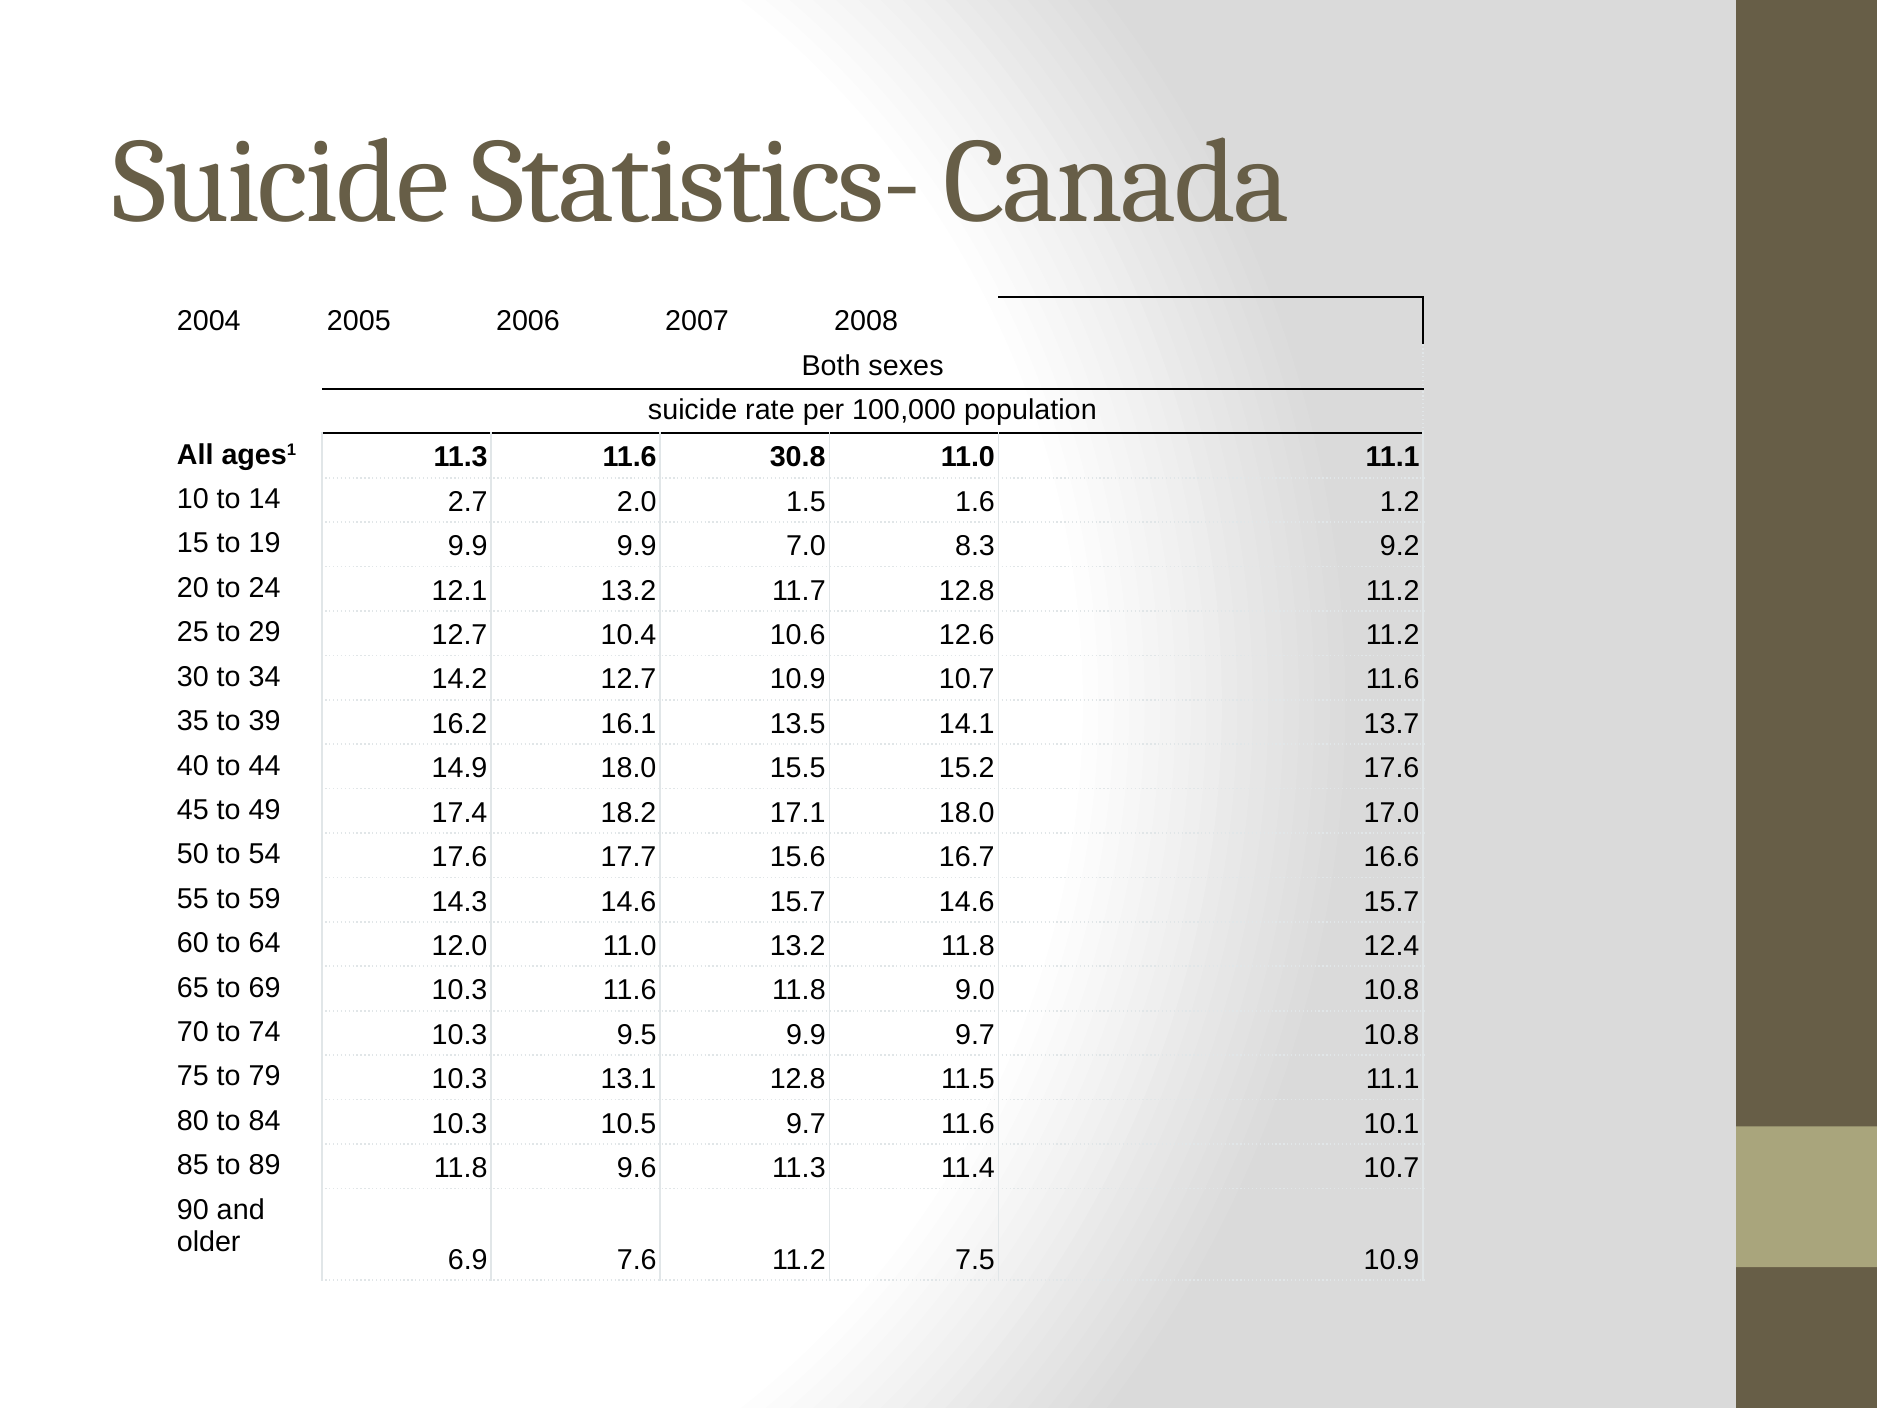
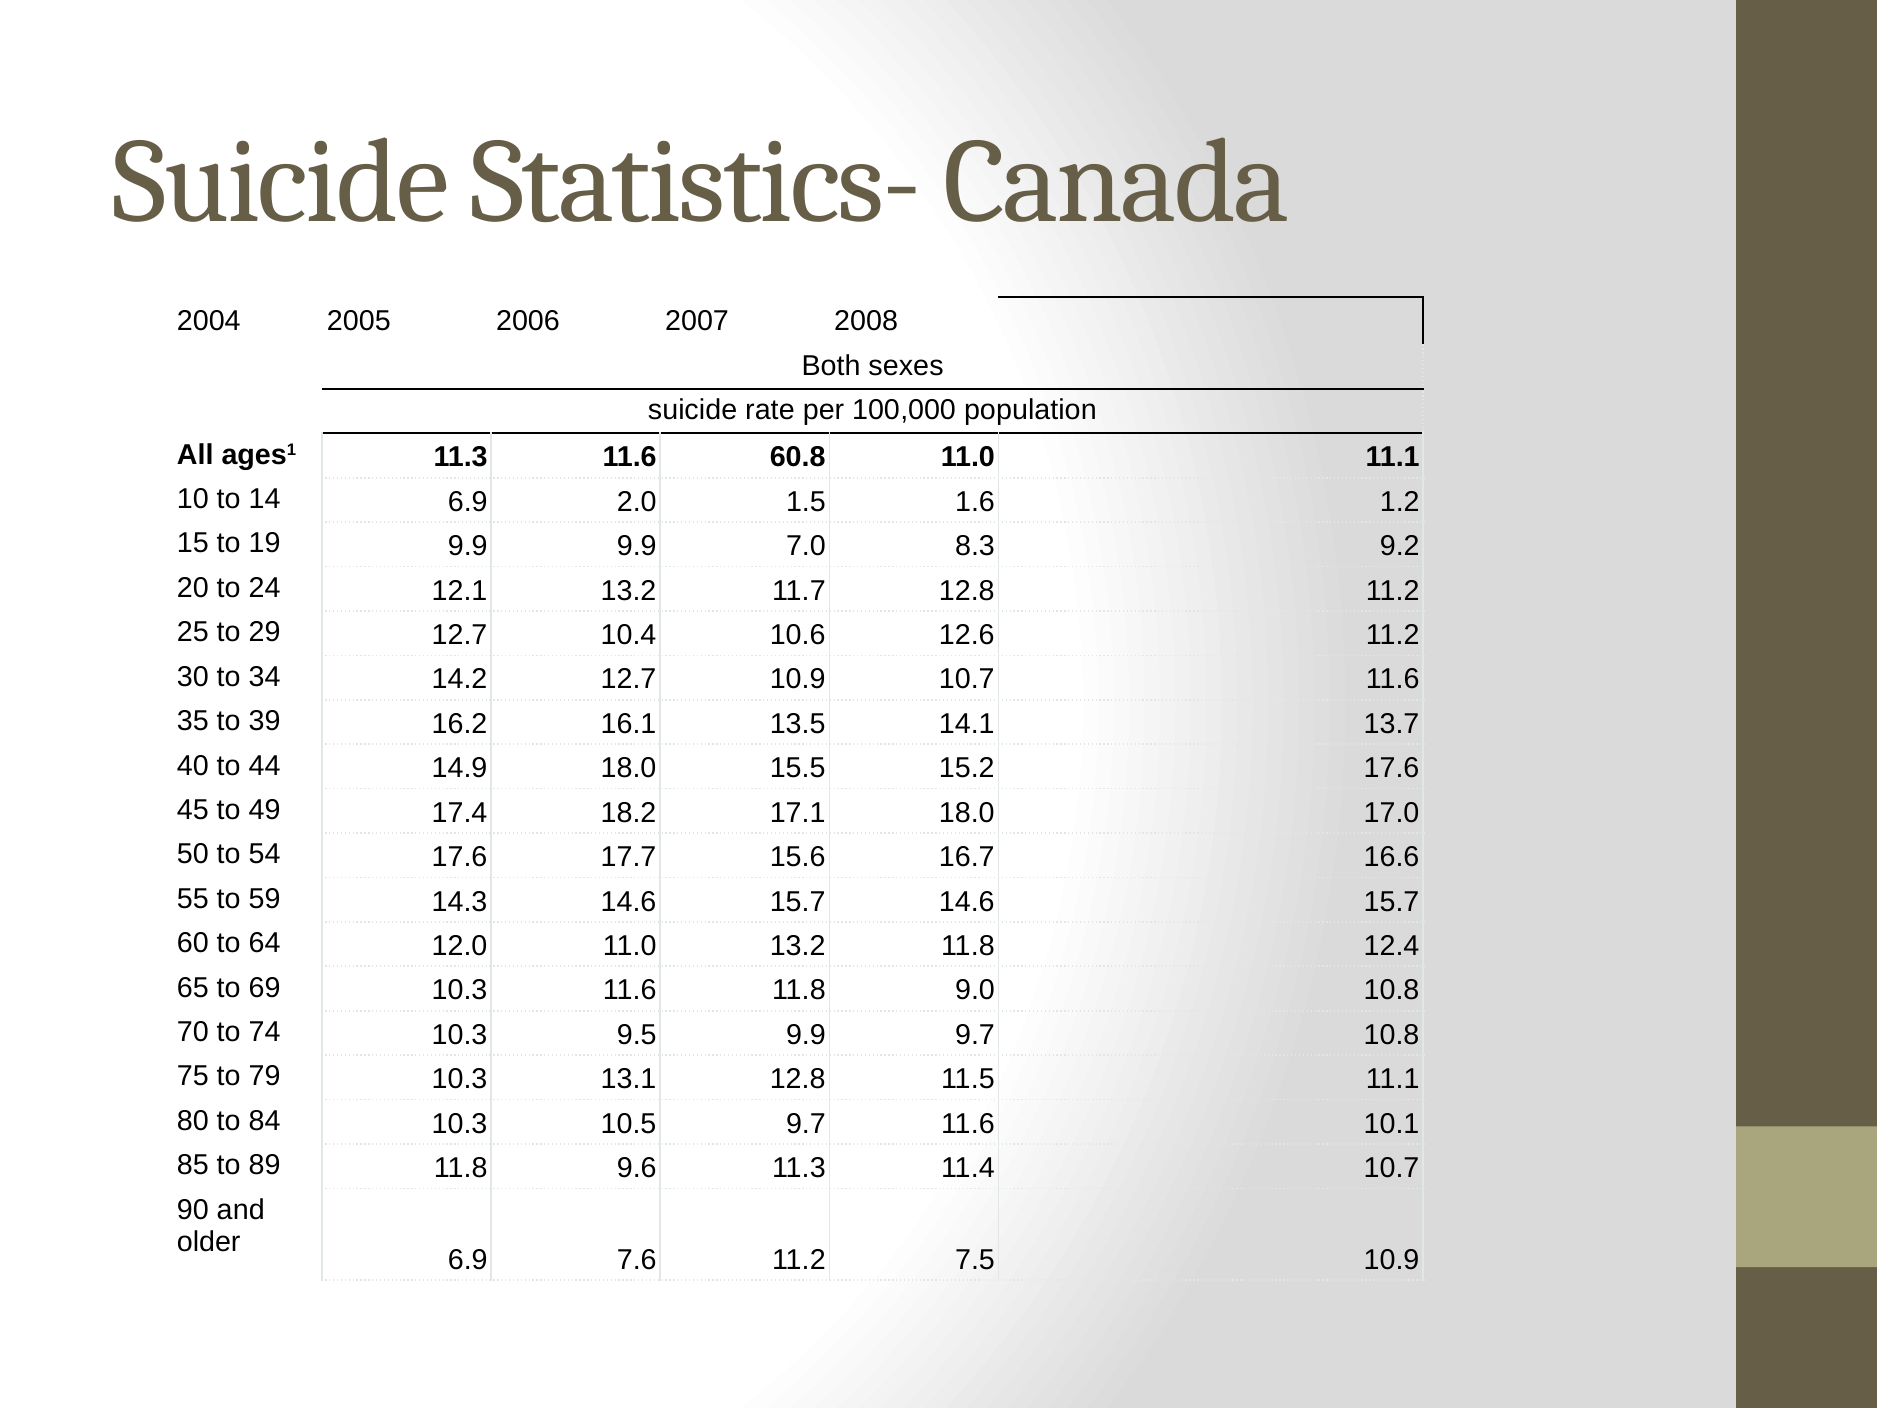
30.8: 30.8 -> 60.8
14 2.7: 2.7 -> 6.9
